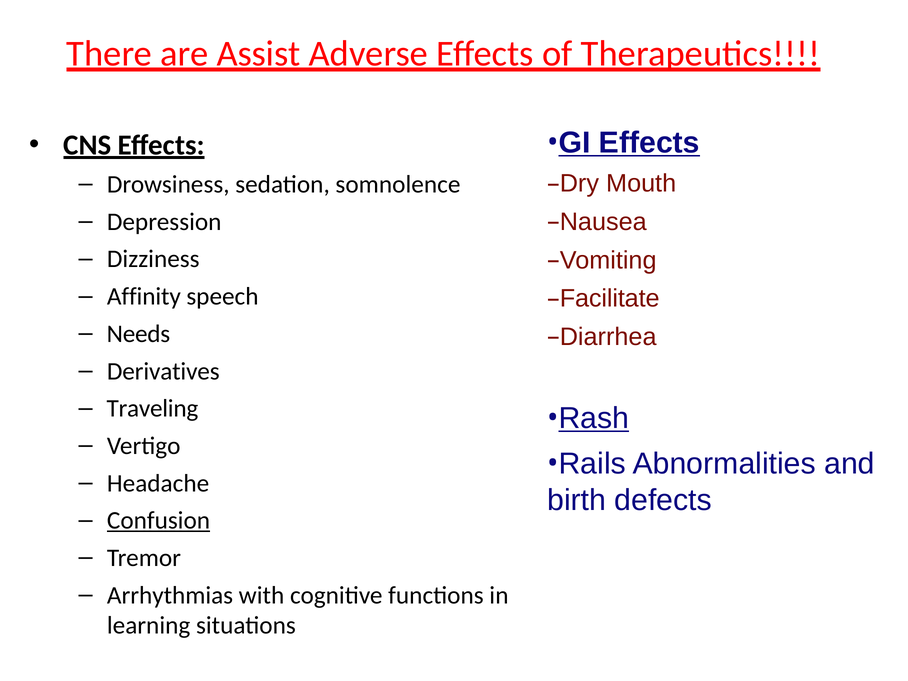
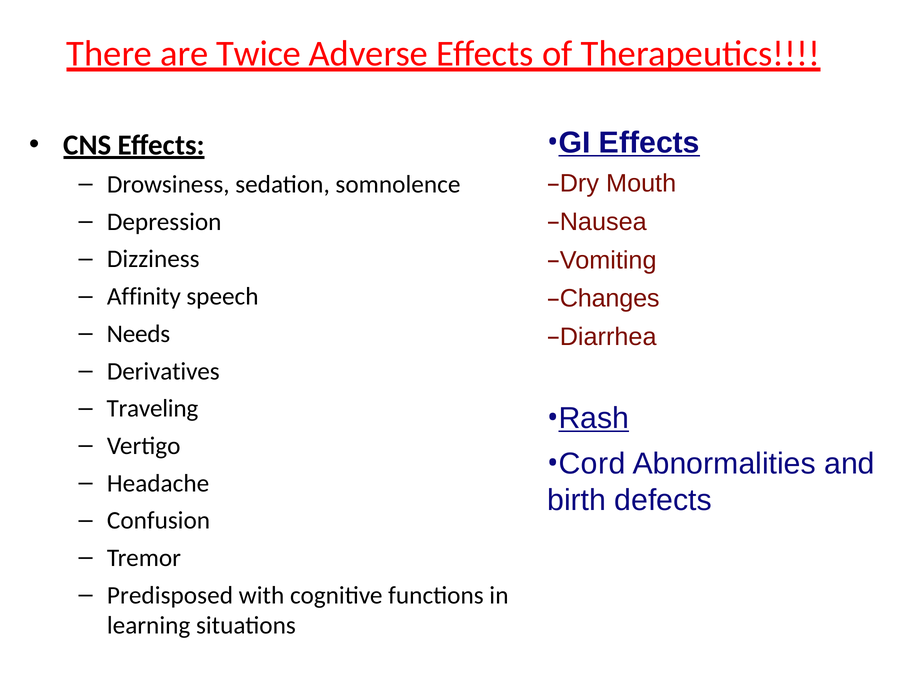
Assist: Assist -> Twice
Facilitate: Facilitate -> Changes
Rails: Rails -> Cord
Confusion underline: present -> none
Arrhythmias: Arrhythmias -> Predisposed
